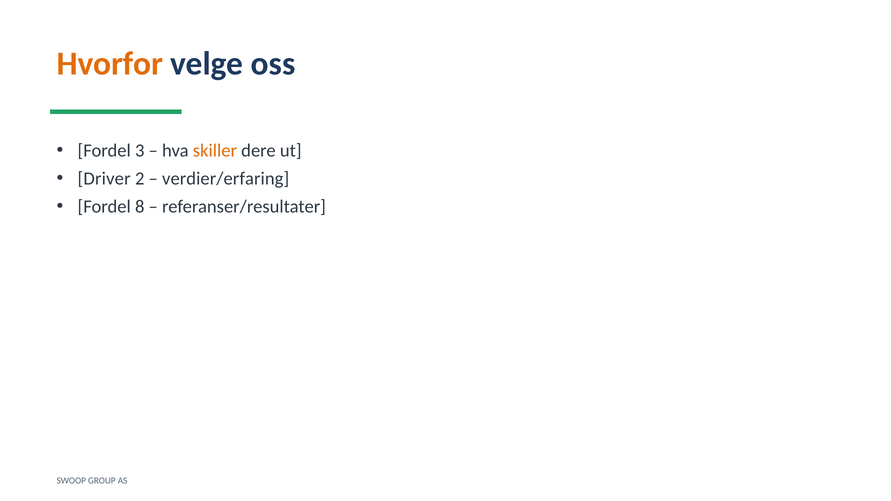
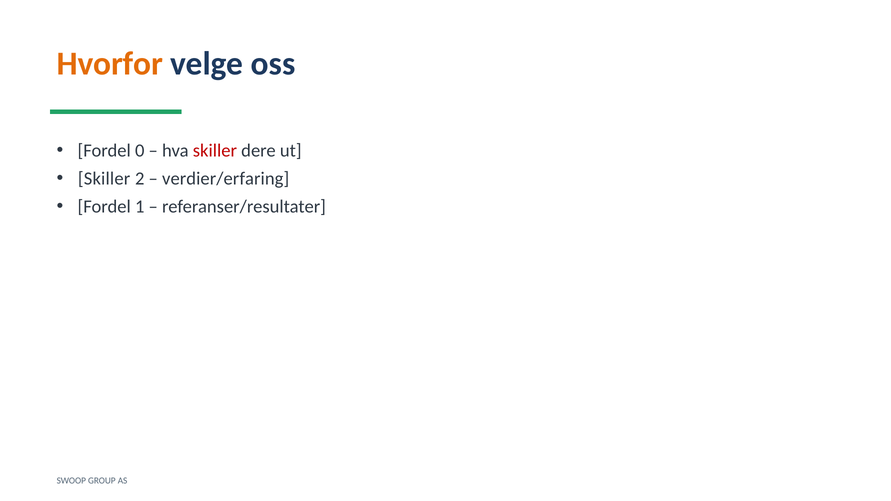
3: 3 -> 0
skiller at (215, 151) colour: orange -> red
Driver at (104, 179): Driver -> Skiller
8: 8 -> 1
